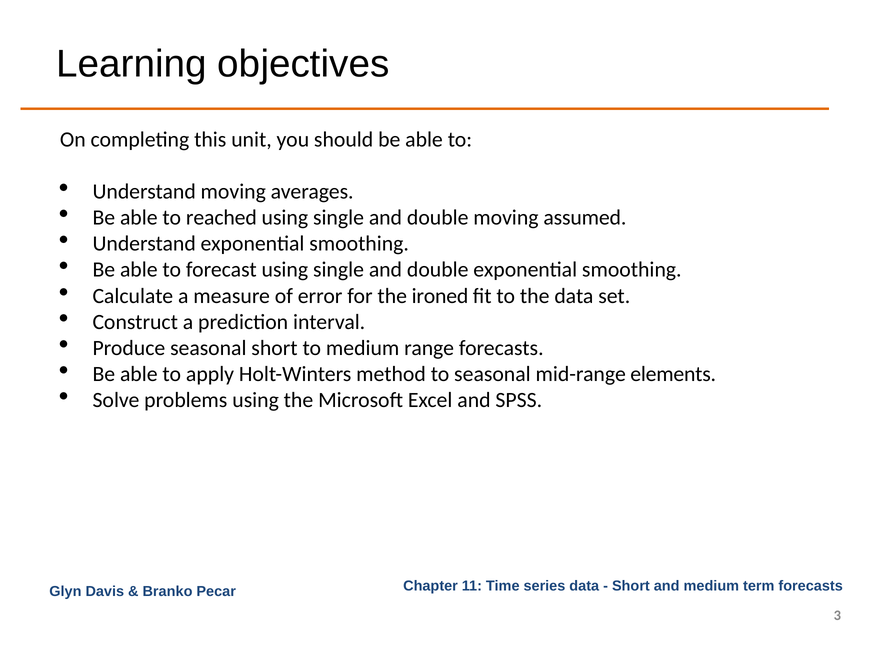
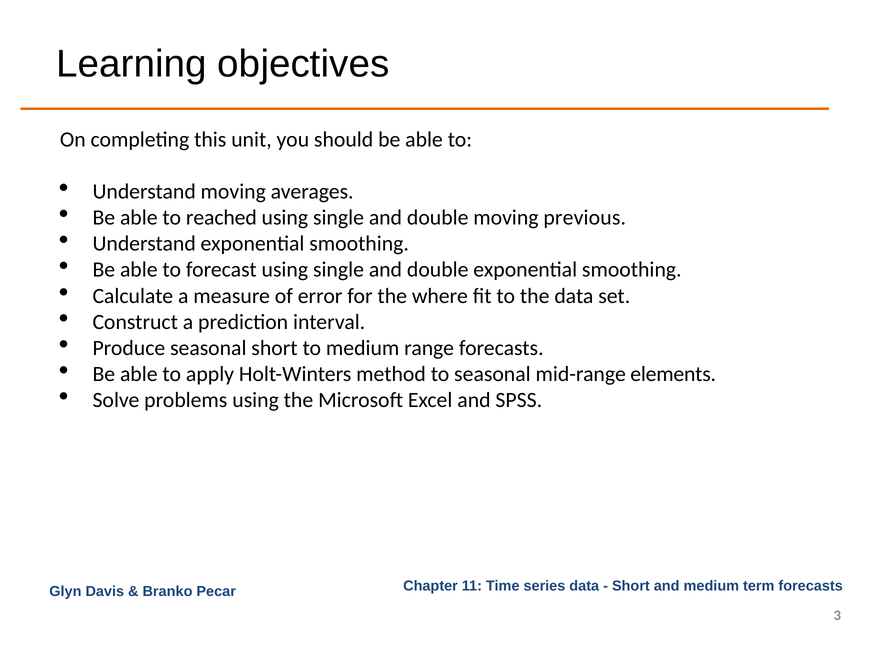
assumed: assumed -> previous
ironed: ironed -> where
